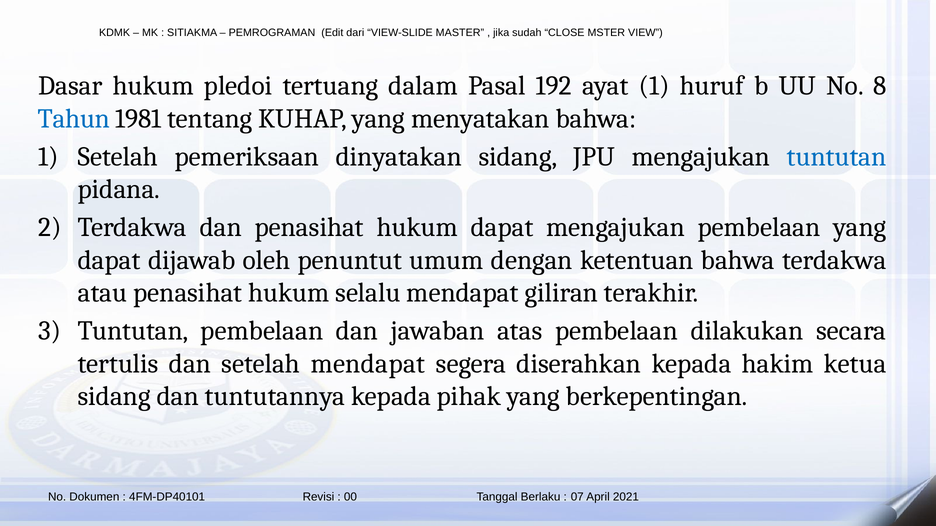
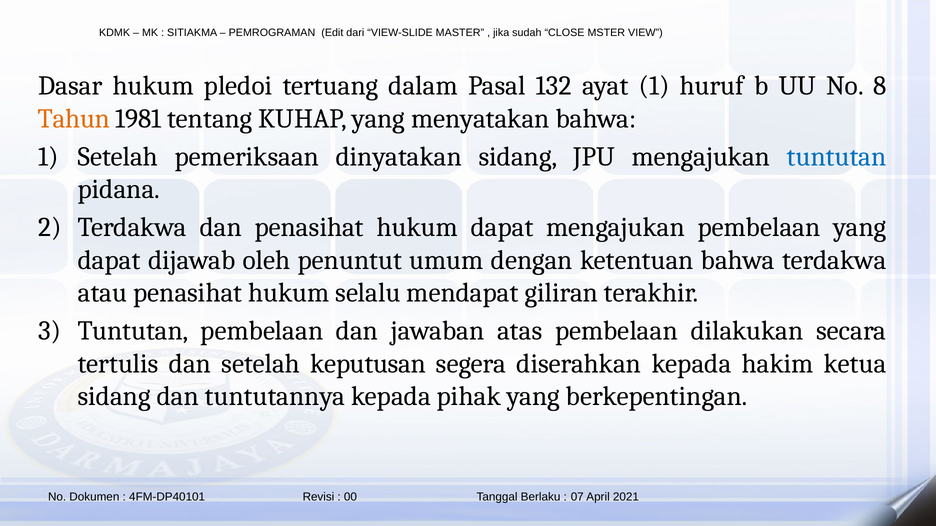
192: 192 -> 132
Tahun colour: blue -> orange
setelah mendapat: mendapat -> keputusan
